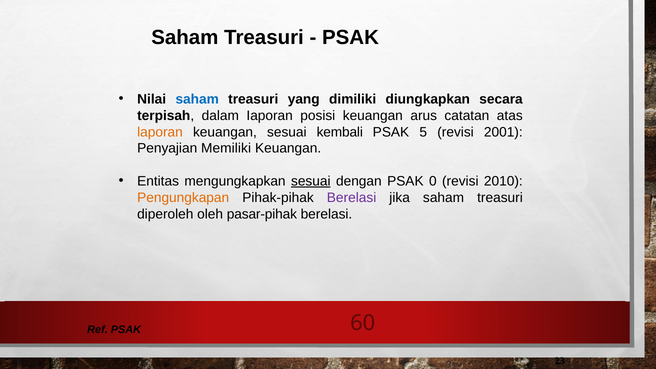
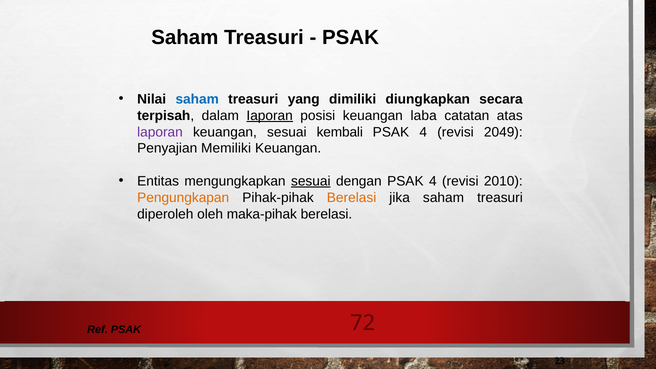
Iaporan underline: none -> present
arus: arus -> laba
laporan colour: orange -> purple
5 at (423, 132): 5 -> 4
2001: 2001 -> 2049
dengan PSAK 0: 0 -> 4
Berelasi at (352, 198) colour: purple -> orange
pasar-pihak: pasar-pihak -> maka-pihak
60: 60 -> 72
